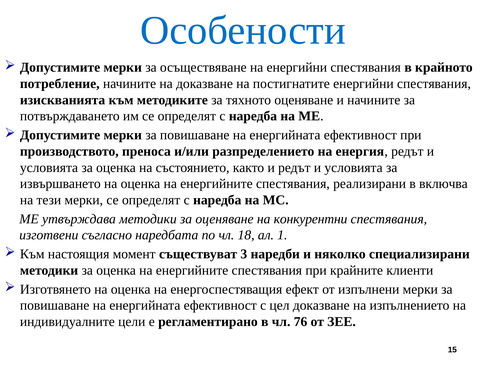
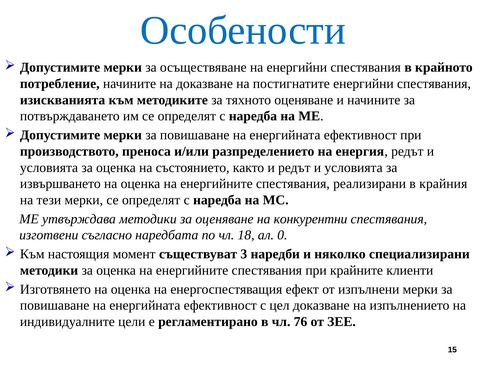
включва: включва -> крайния
1: 1 -> 0
